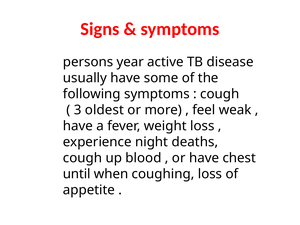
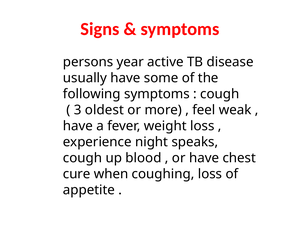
deaths: deaths -> speaks
until: until -> cure
